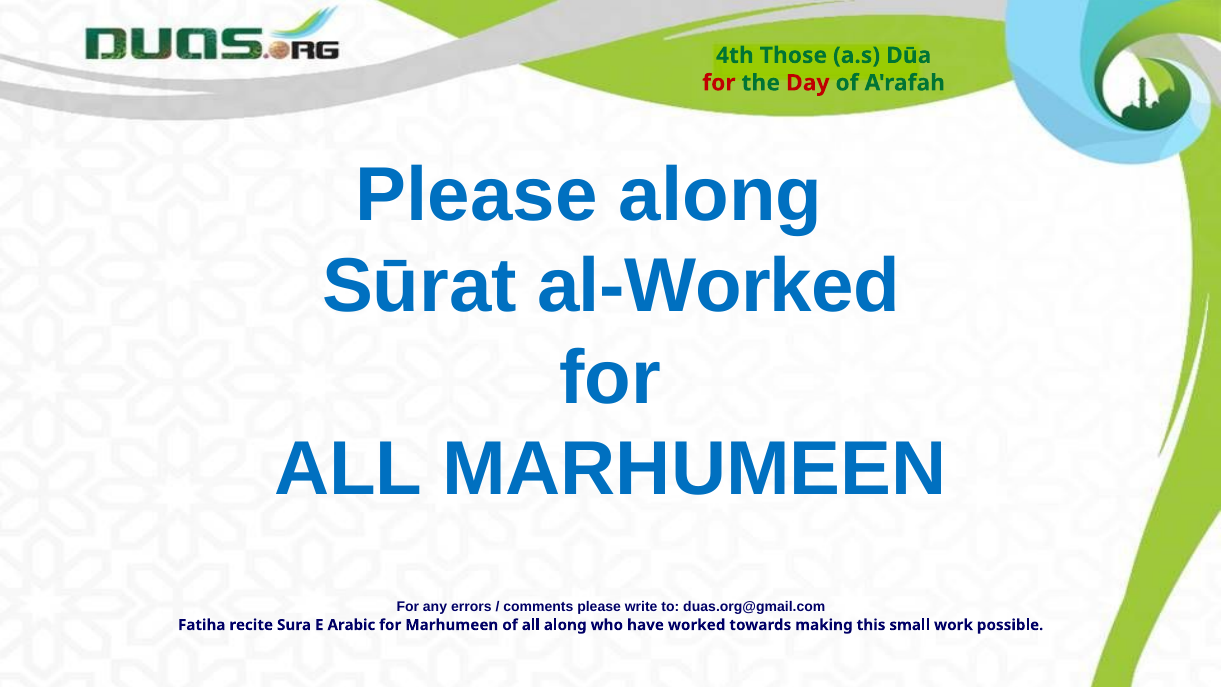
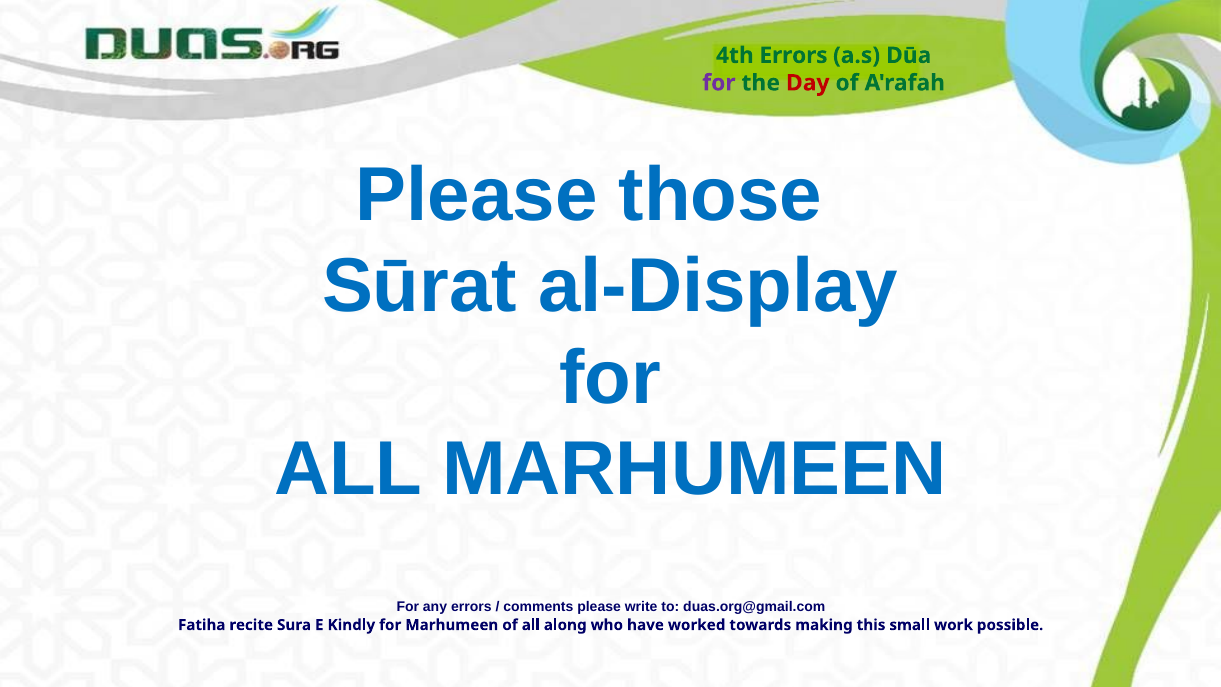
4th Those: Those -> Errors
for at (719, 83) colour: red -> purple
Please along: along -> those
al-Worked: al-Worked -> al-Display
Arabic: Arabic -> Kindly
